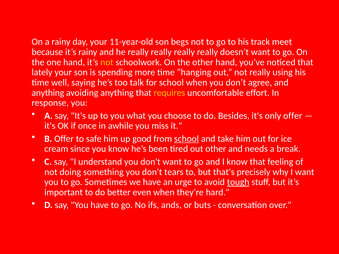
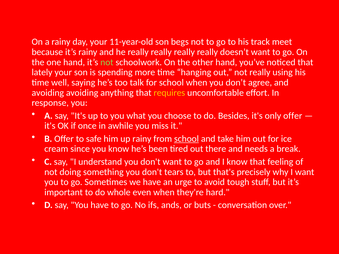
not at (107, 62) colour: yellow -> light green
anything at (48, 93): anything -> avoiding
up good: good -> rainy
out other: other -> there
tough underline: present -> none
better: better -> whole
